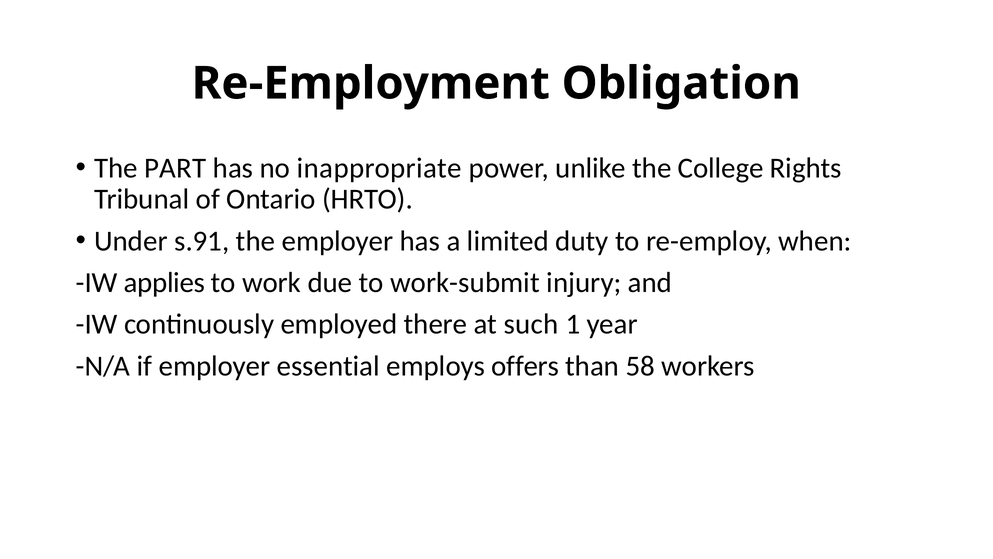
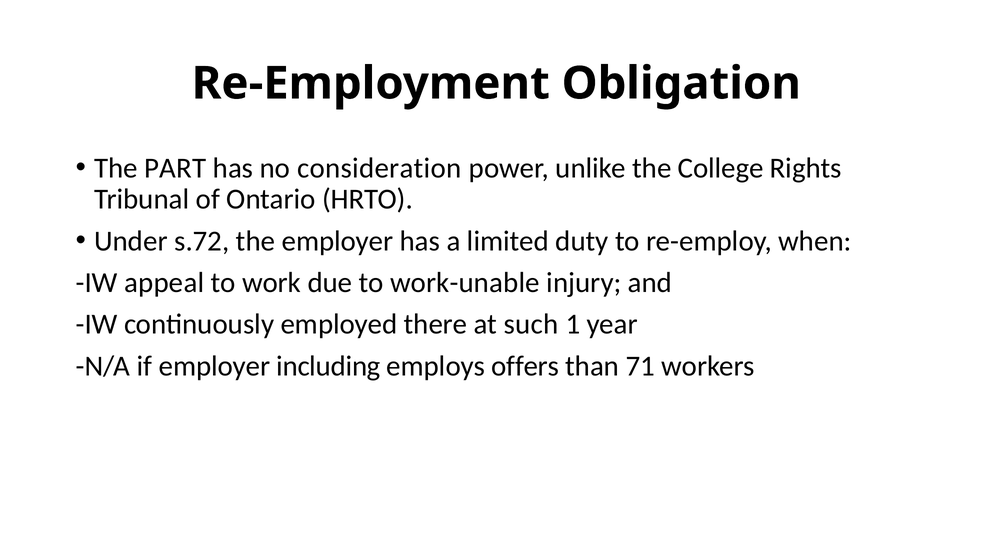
inappropriate: inappropriate -> consideration
s.91: s.91 -> s.72
applies: applies -> appeal
work-submit: work-submit -> work-unable
essential: essential -> including
58: 58 -> 71
